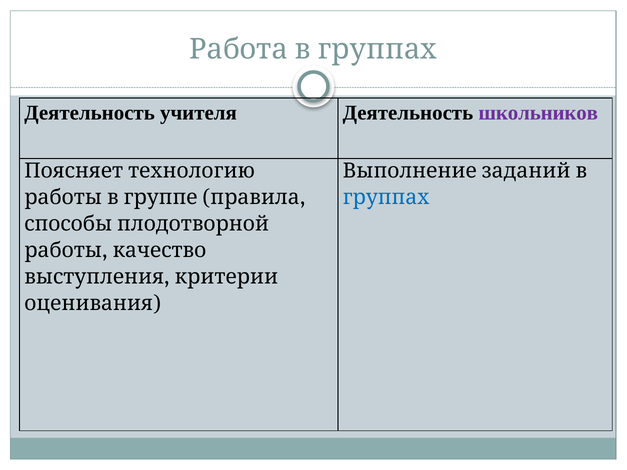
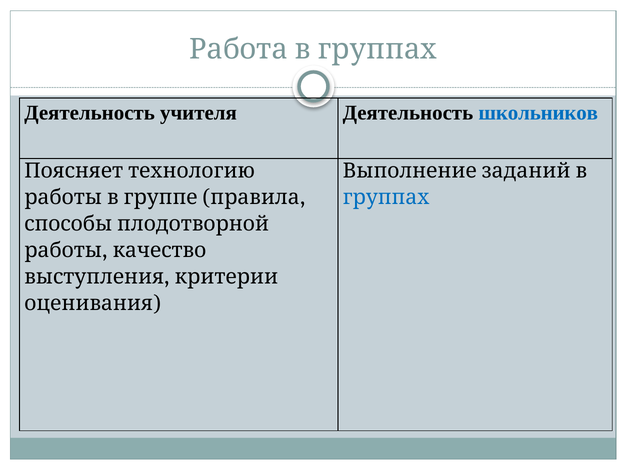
школьников colour: purple -> blue
